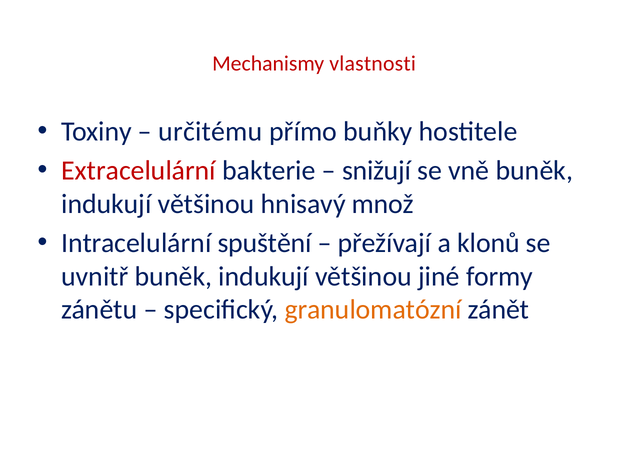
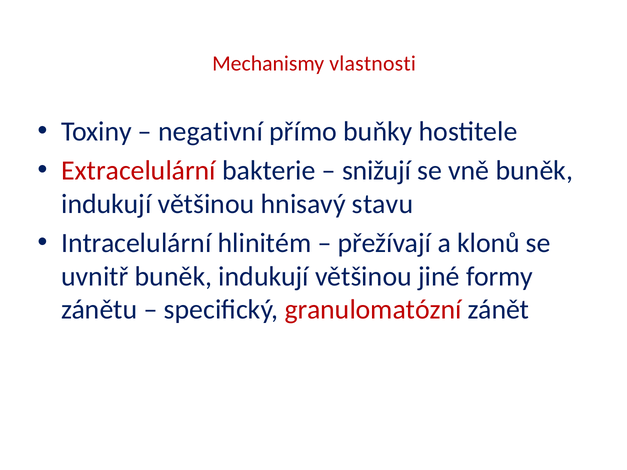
určitému: určitému -> negativní
množ: množ -> stavu
spuštění: spuštění -> hlinitém
granulomatózní colour: orange -> red
